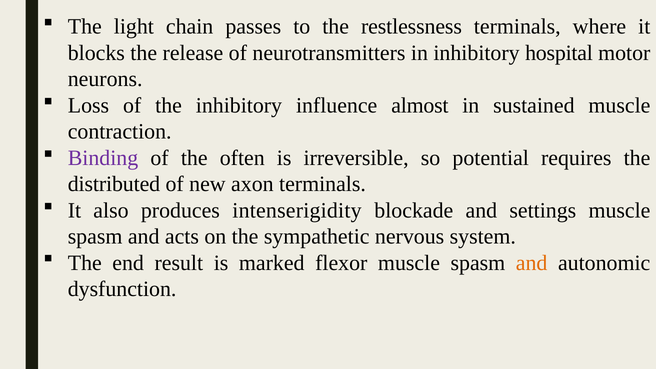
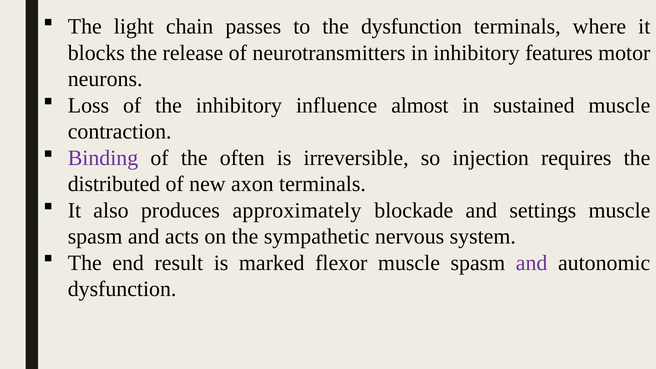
the restlessness: restlessness -> dysfunction
hospital: hospital -> features
potential: potential -> injection
intenserigidity: intenserigidity -> approximately
and at (532, 263) colour: orange -> purple
